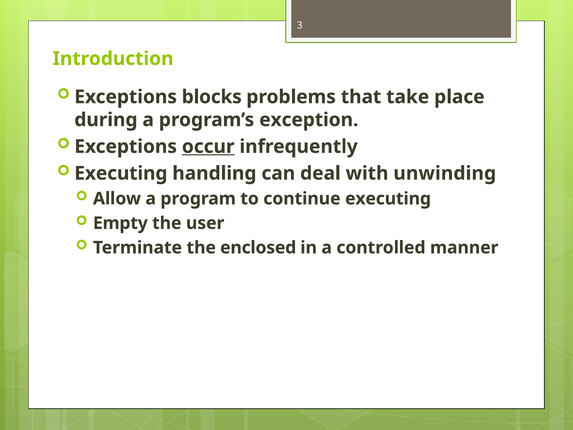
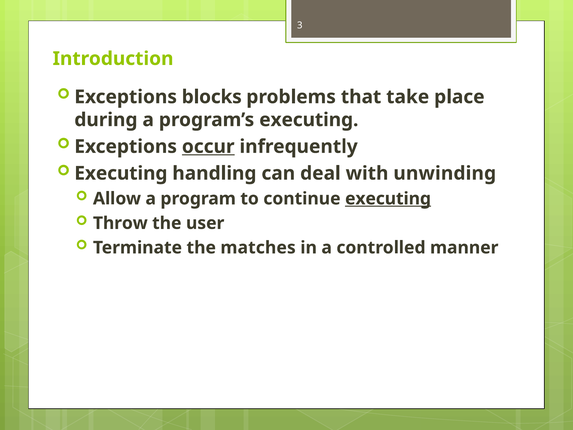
program’s exception: exception -> executing
executing at (388, 199) underline: none -> present
Empty: Empty -> Throw
enclosed: enclosed -> matches
